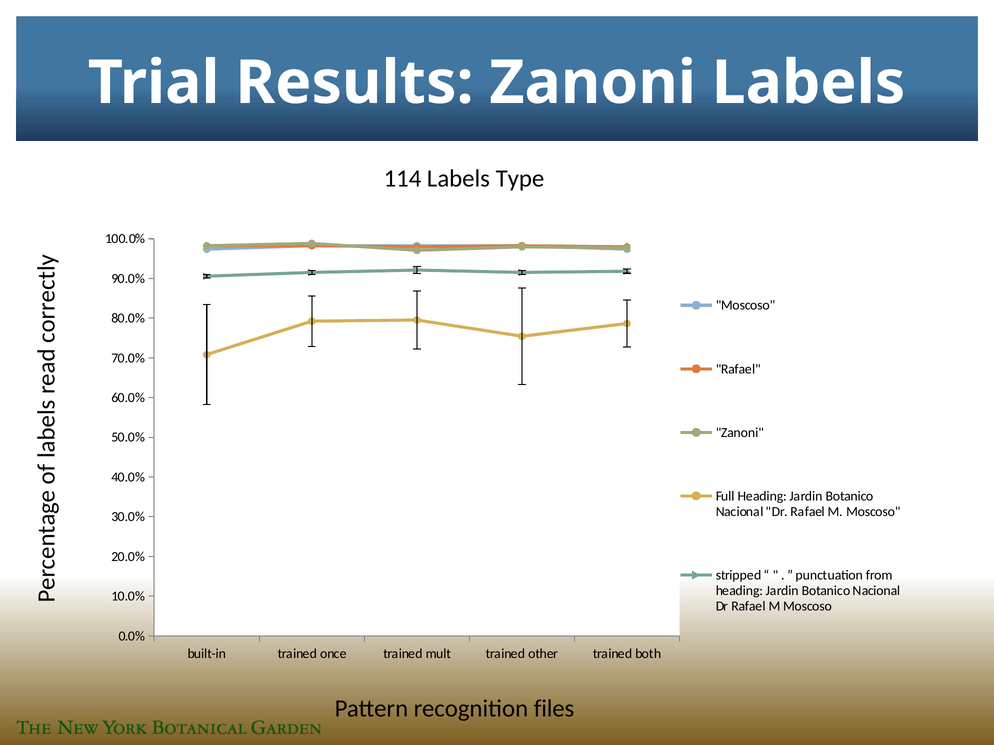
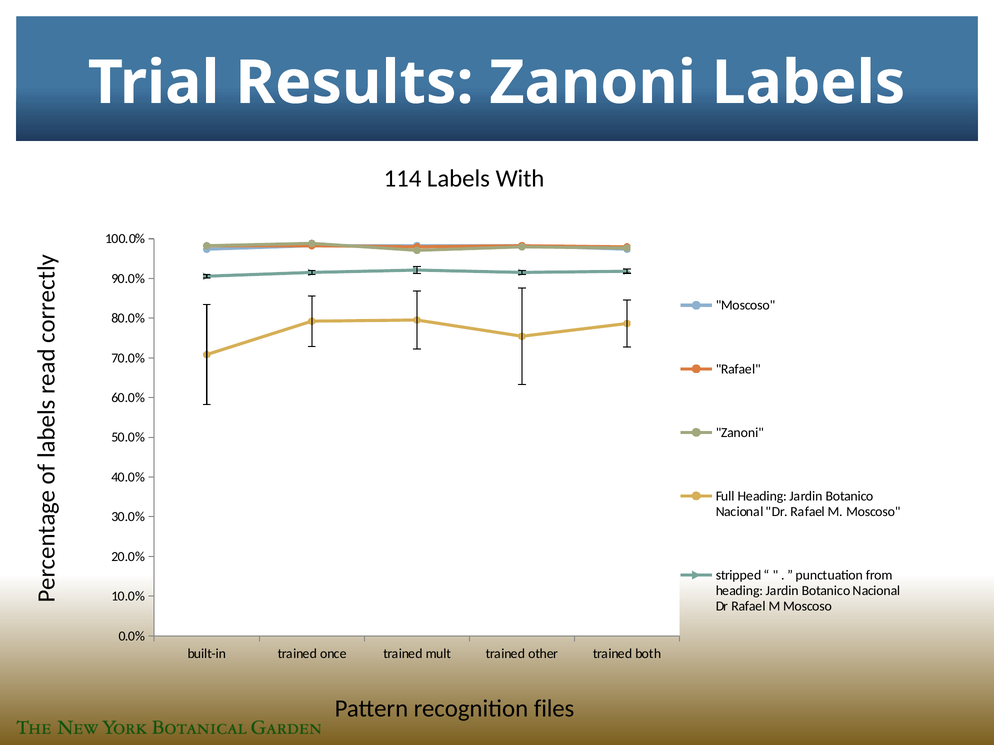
Type: Type -> With
